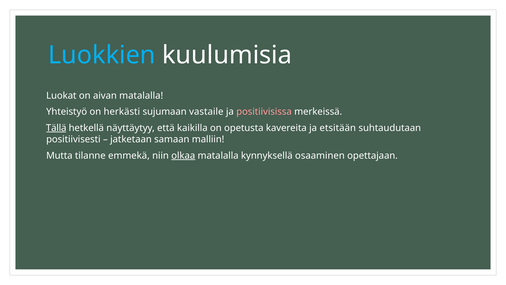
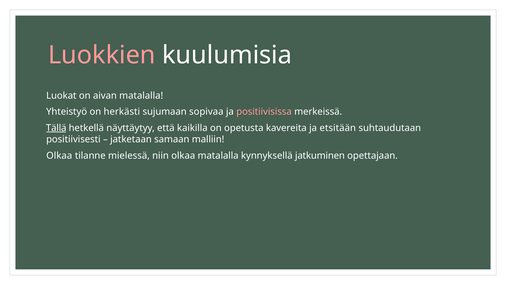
Luokkien colour: light blue -> pink
vastaile: vastaile -> sopivaa
Mutta at (59, 155): Mutta -> Olkaa
emmekä: emmekä -> mielessä
olkaa at (183, 155) underline: present -> none
osaaminen: osaaminen -> jatkuminen
